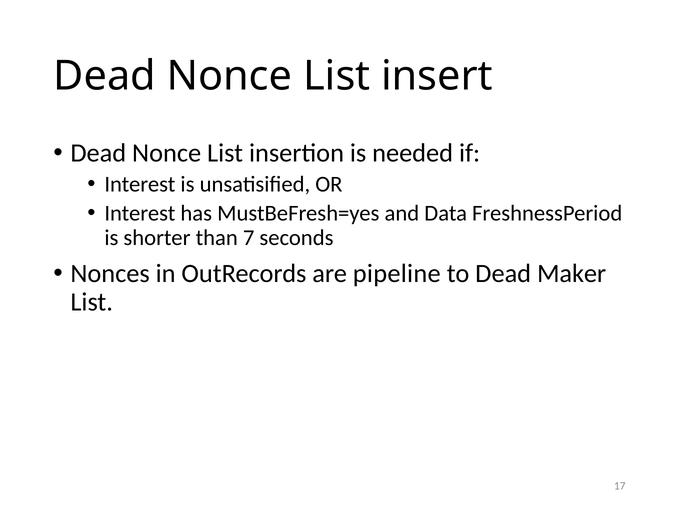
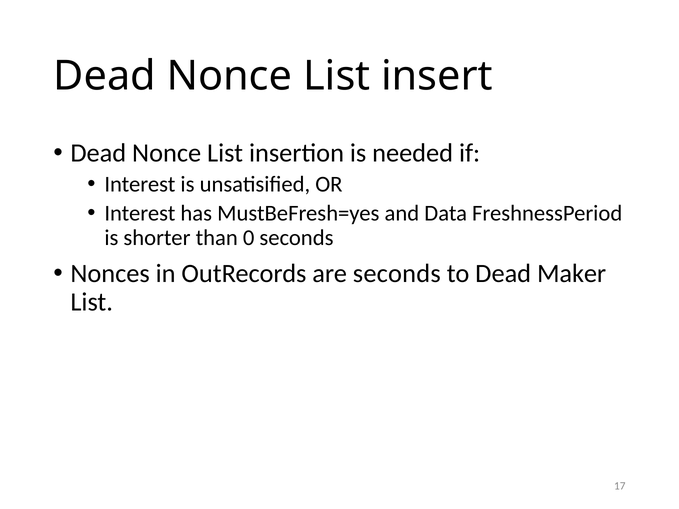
7: 7 -> 0
are pipeline: pipeline -> seconds
